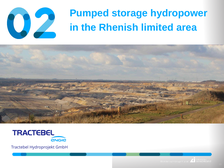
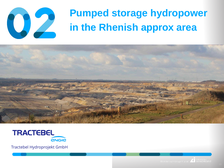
limited: limited -> approx
